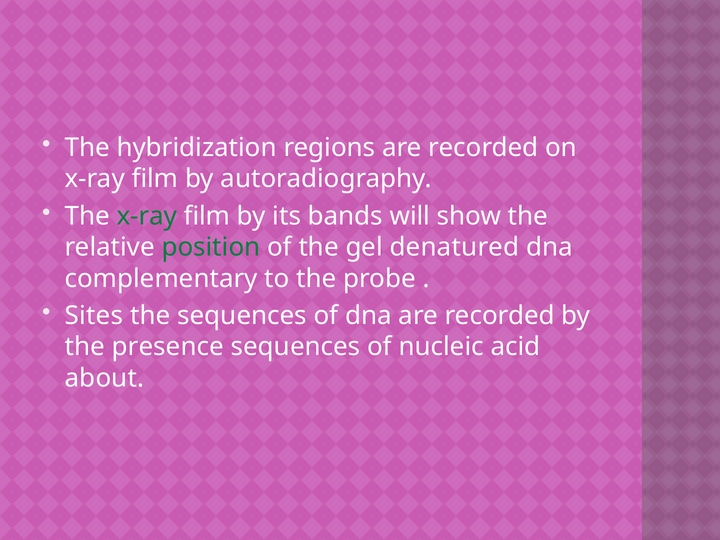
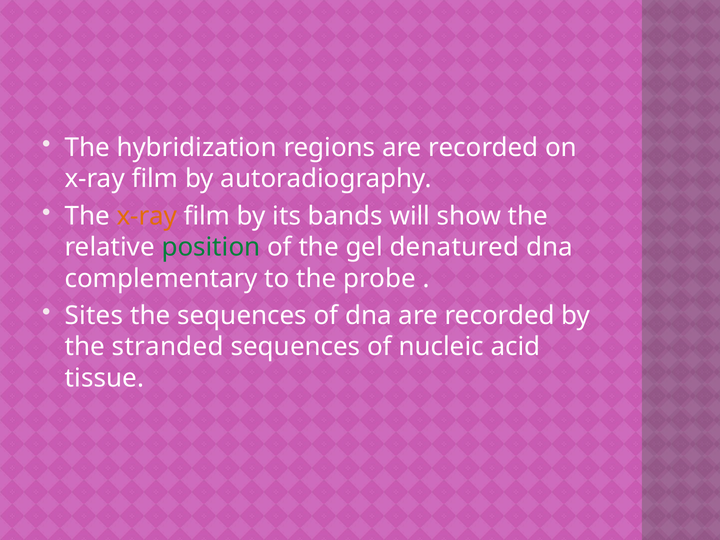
x-ray at (147, 216) colour: green -> orange
presence: presence -> stranded
about: about -> tissue
